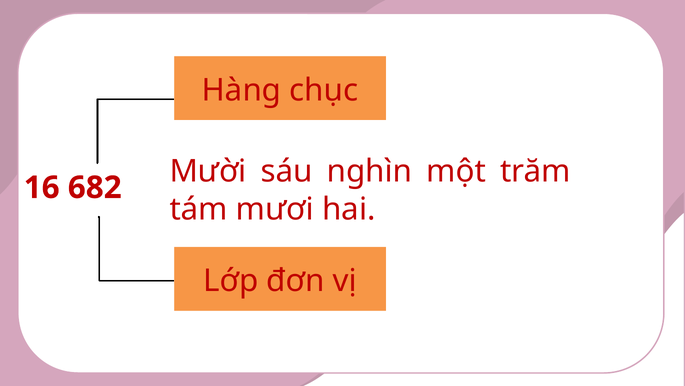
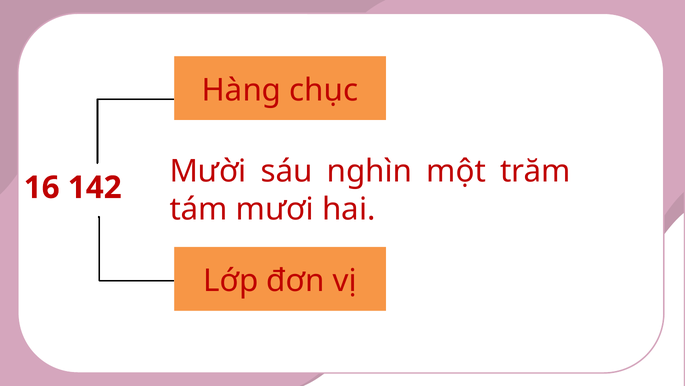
682: 682 -> 142
